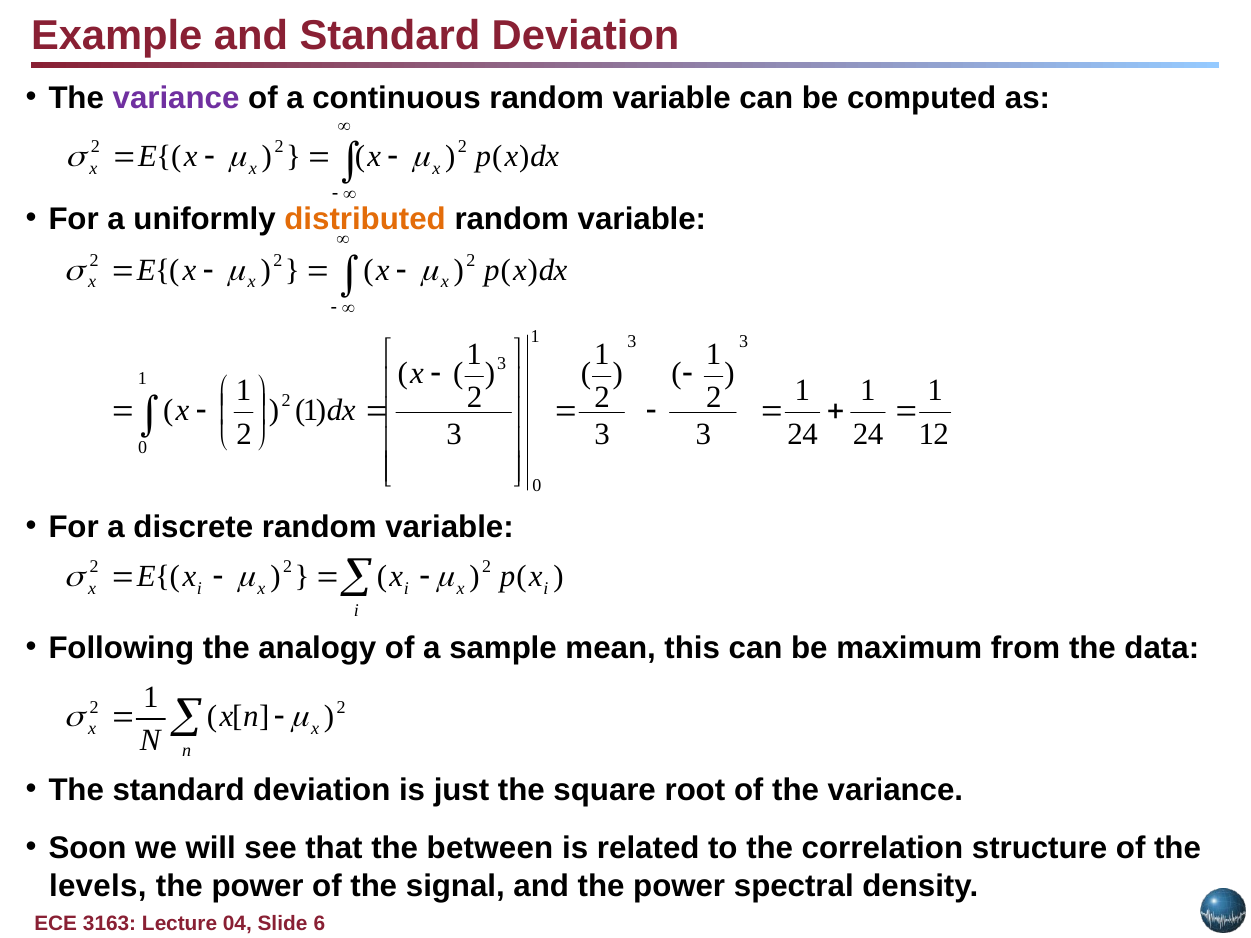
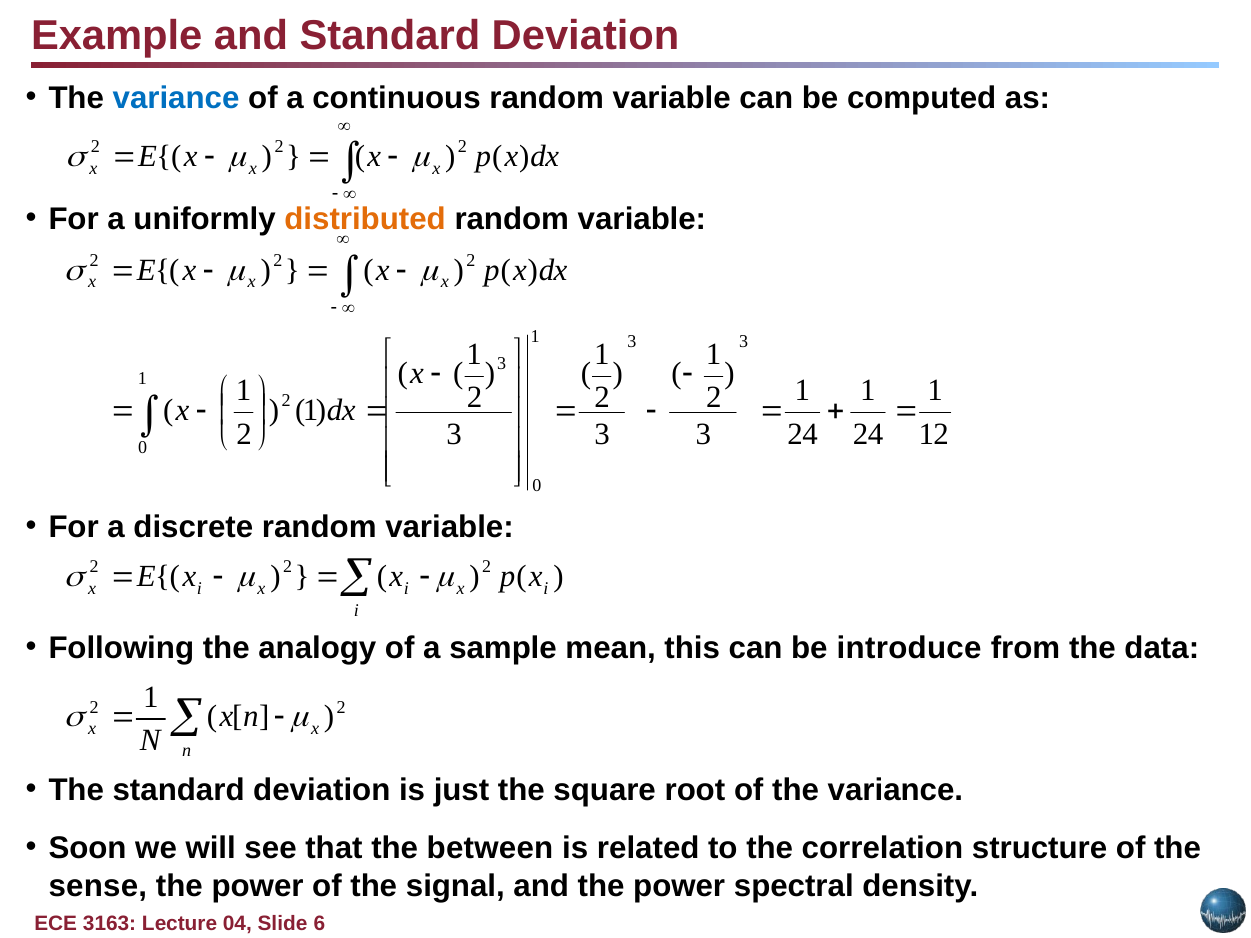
variance at (176, 98) colour: purple -> blue
maximum: maximum -> introduce
levels: levels -> sense
